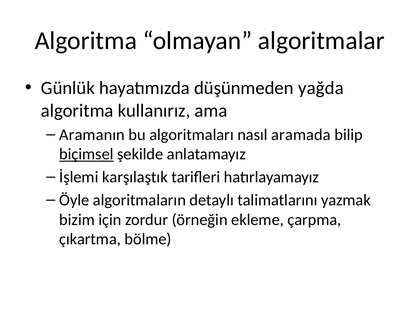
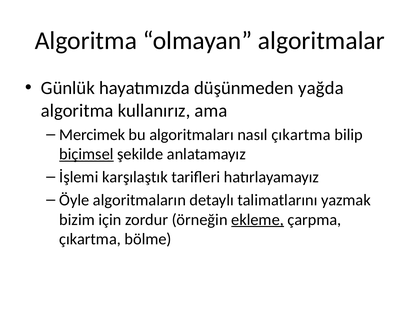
Aramanın: Aramanın -> Mercimek
nasıl aramada: aramada -> çıkartma
ekleme underline: none -> present
